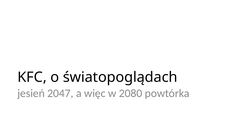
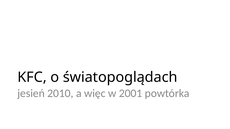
2047: 2047 -> 2010
2080: 2080 -> 2001
